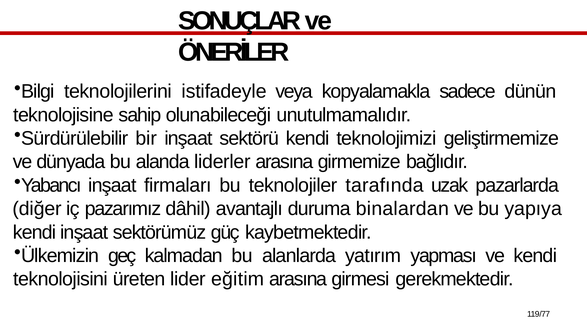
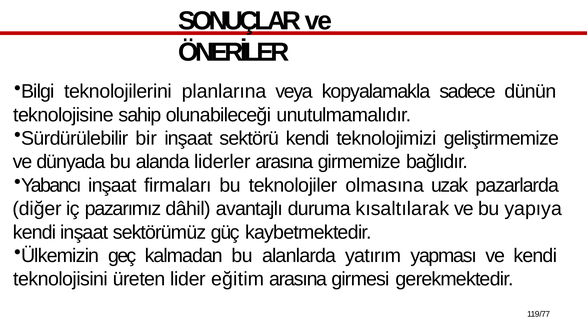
istifadeyle: istifadeyle -> planlarına
tarafında: tarafında -> olmasına
binalardan: binalardan -> kısaltılarak
